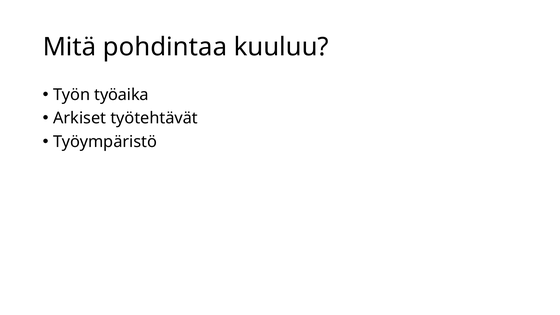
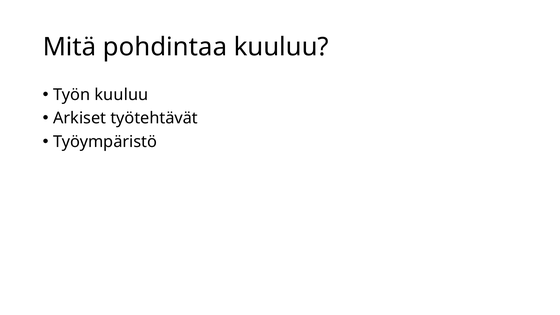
Työn työaika: työaika -> kuuluu
